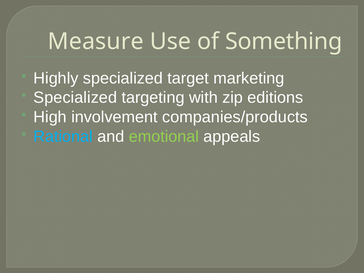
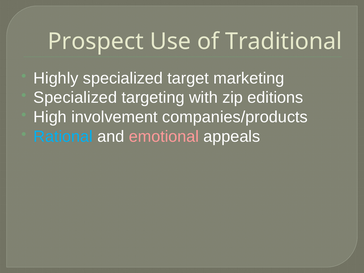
Measure: Measure -> Prospect
Something: Something -> Traditional
emotional colour: light green -> pink
